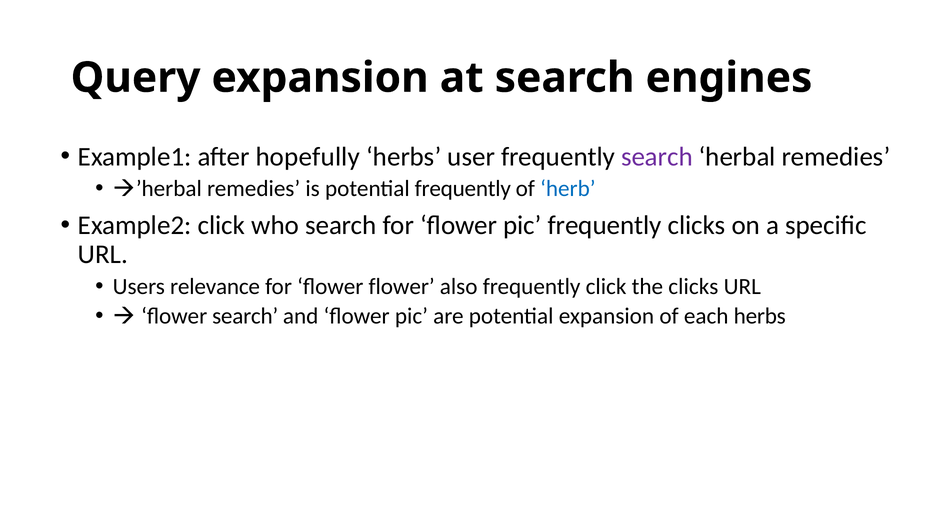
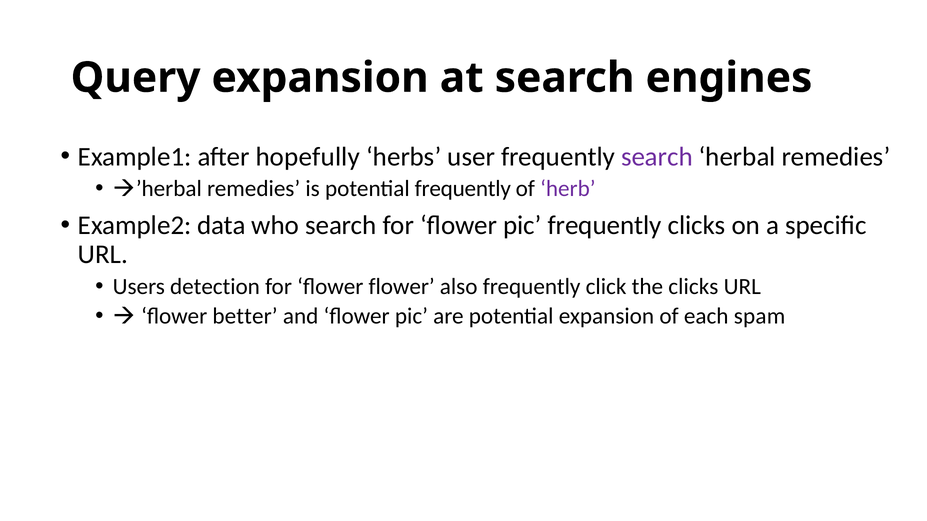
herb colour: blue -> purple
Example2 click: click -> data
relevance: relevance -> detection
flower search: search -> better
each herbs: herbs -> spam
